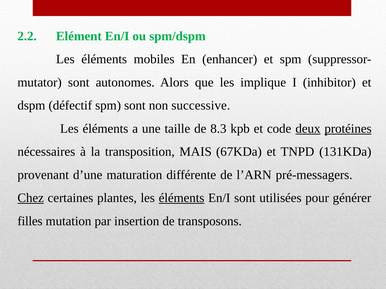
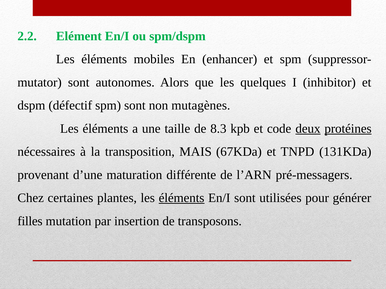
implique: implique -> quelques
successive: successive -> mutagènes
Chez underline: present -> none
